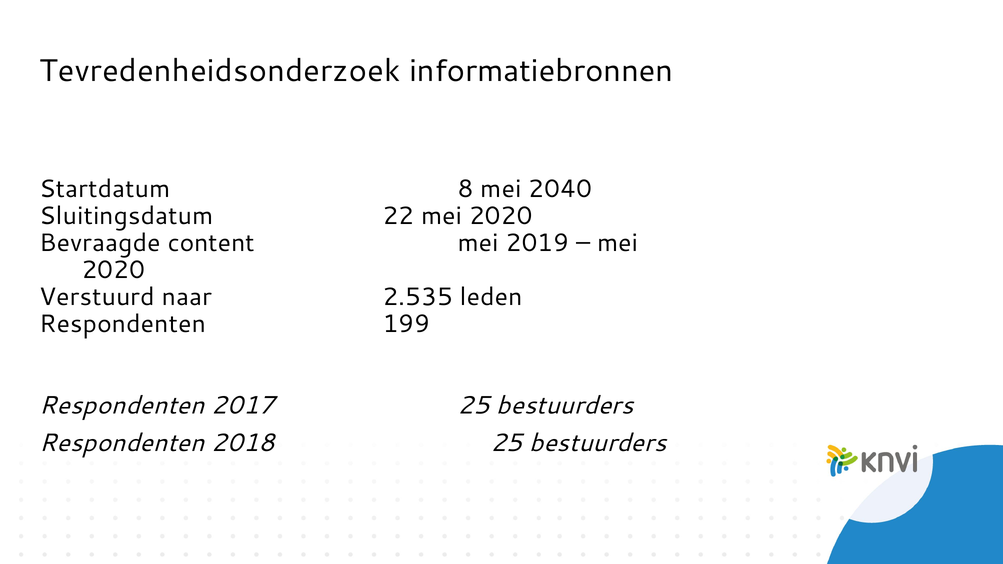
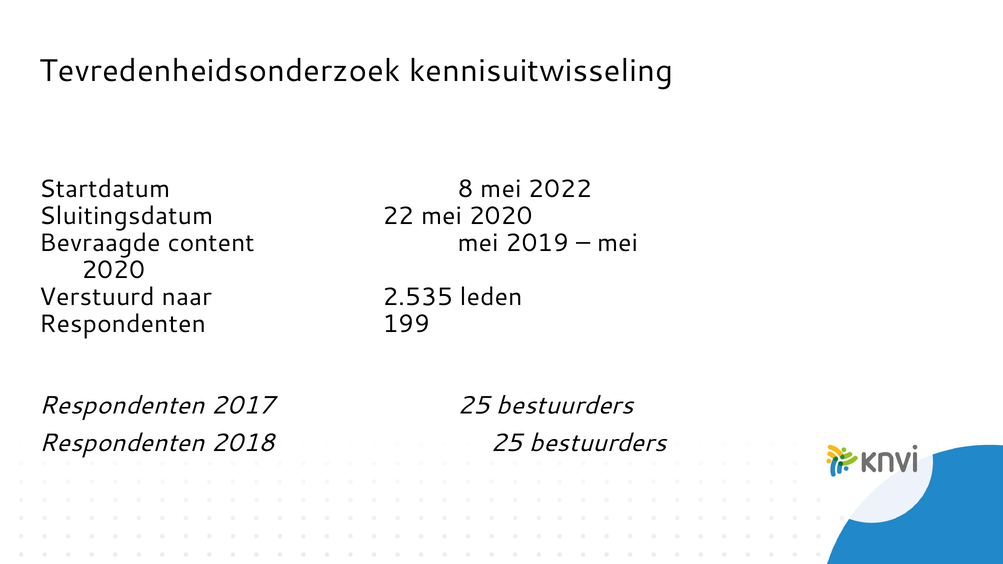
informatiebronnen: informatiebronnen -> kennisuitwisseling
2040: 2040 -> 2022
